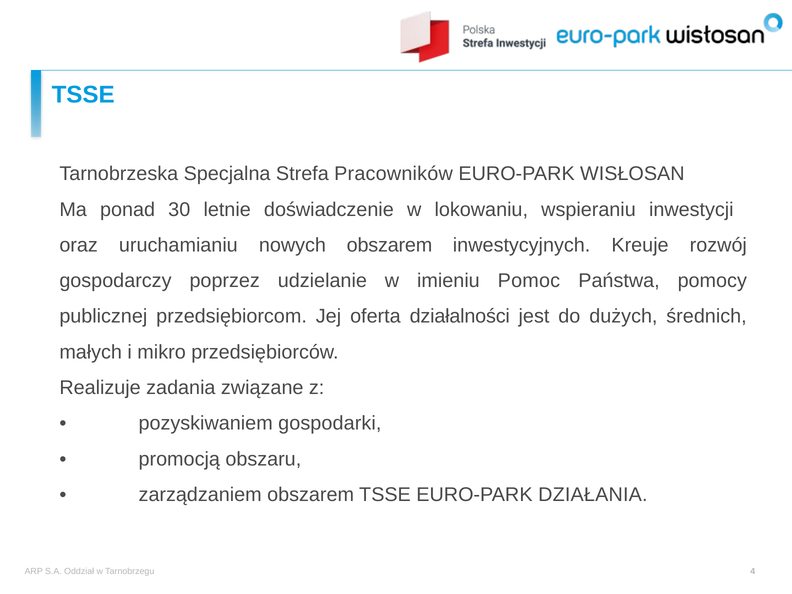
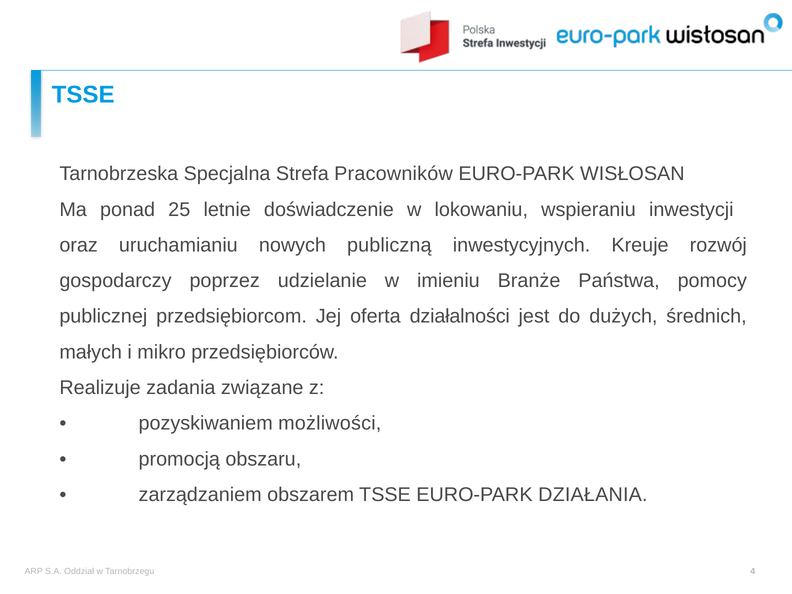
30: 30 -> 25
nowych obszarem: obszarem -> publiczną
Pomoc: Pomoc -> Branże
gospodarki: gospodarki -> możliwości
